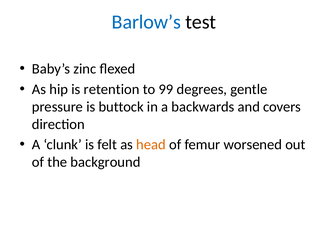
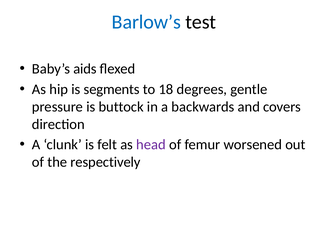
zinc: zinc -> aids
retention: retention -> segments
99: 99 -> 18
head colour: orange -> purple
background: background -> respectively
